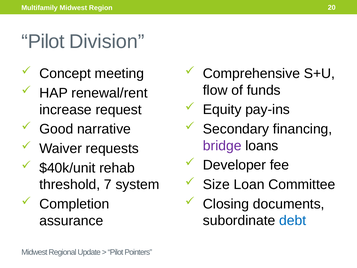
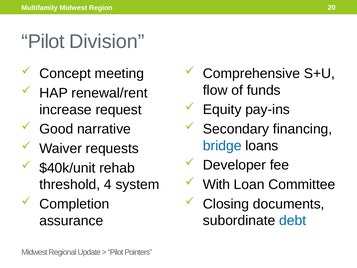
bridge colour: purple -> blue
7: 7 -> 4
Size: Size -> With
